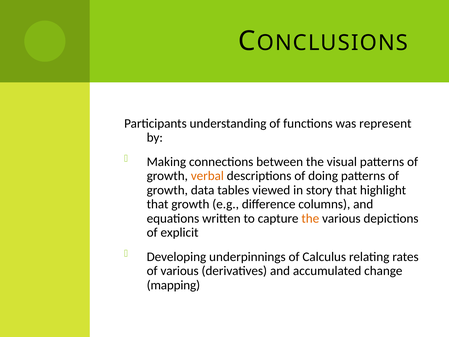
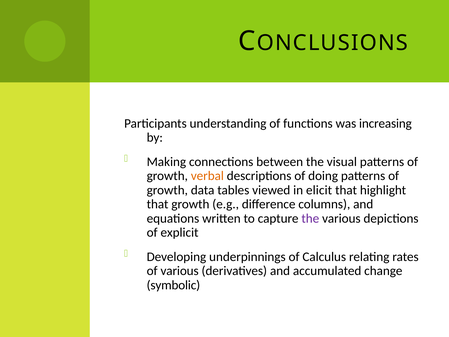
represent: represent -> increasing
story: story -> elicit
the at (310, 218) colour: orange -> purple
mapping: mapping -> symbolic
